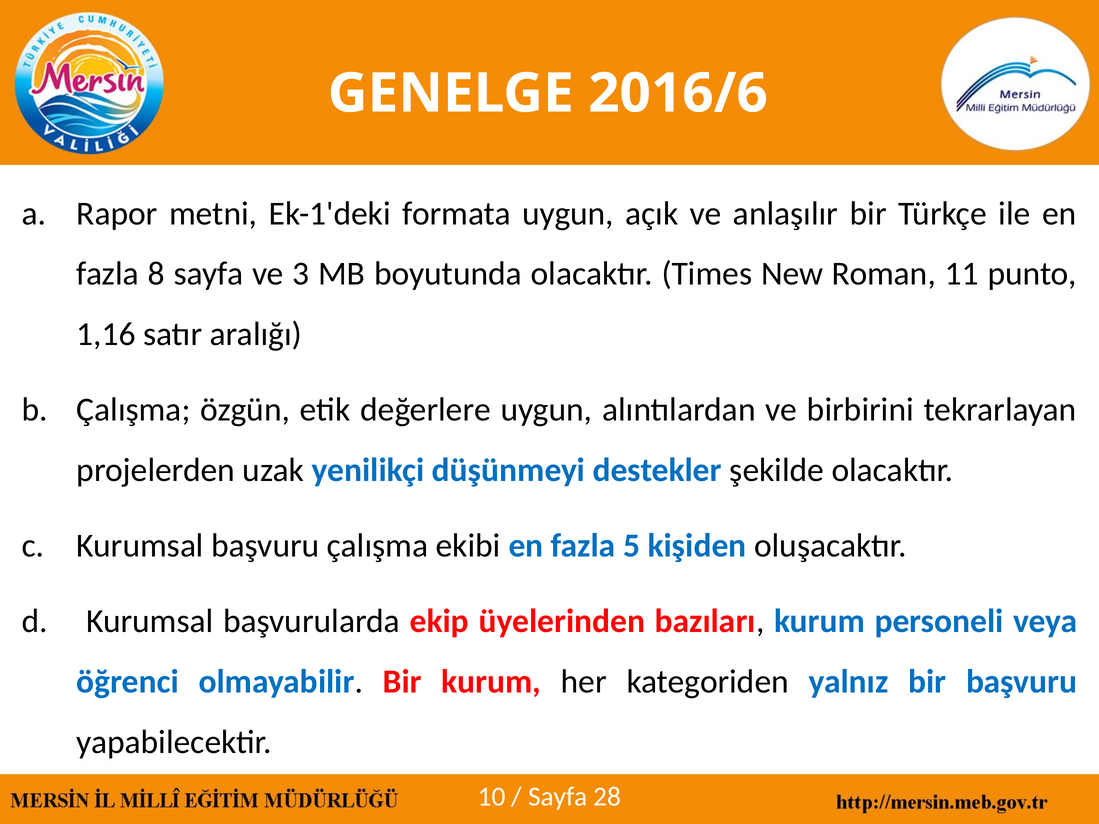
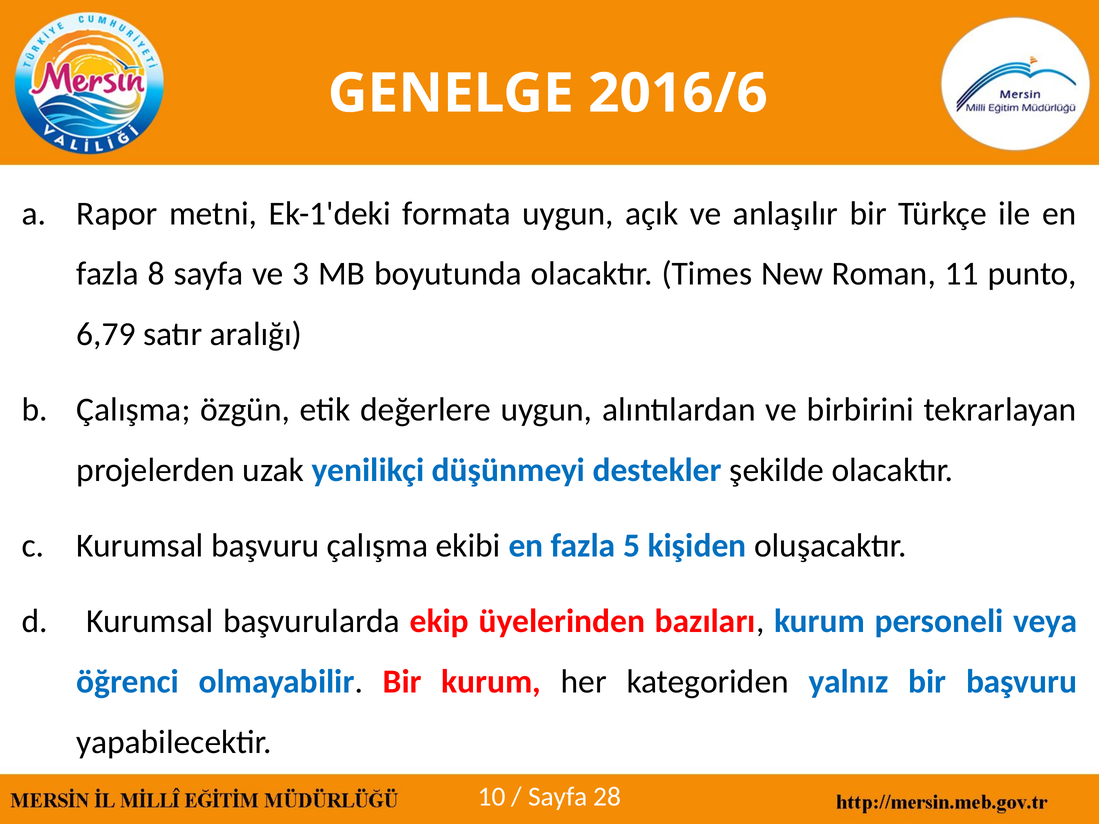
1,16: 1,16 -> 6,79
